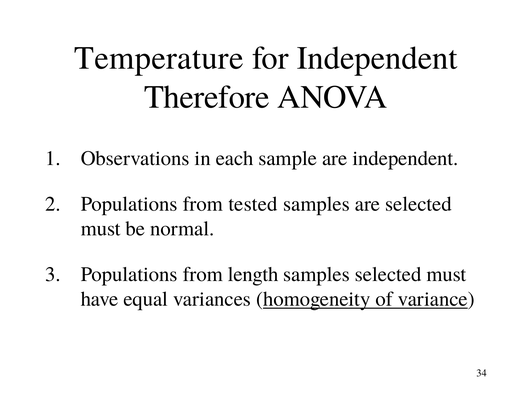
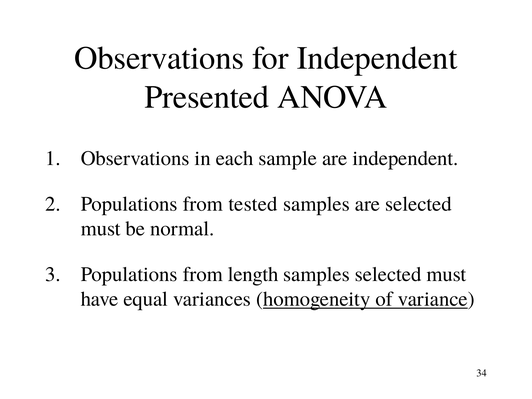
Temperature at (159, 58): Temperature -> Observations
Therefore: Therefore -> Presented
